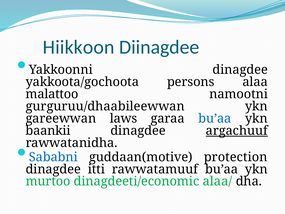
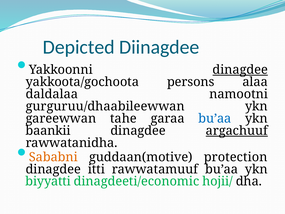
Hiikkoon: Hiikkoon -> Depicted
dinagdee at (240, 70) underline: none -> present
malattoo: malattoo -> daldalaa
laws: laws -> tahe
Sababni colour: blue -> orange
murtoo: murtoo -> biyyatti
alaa/: alaa/ -> hojii/
